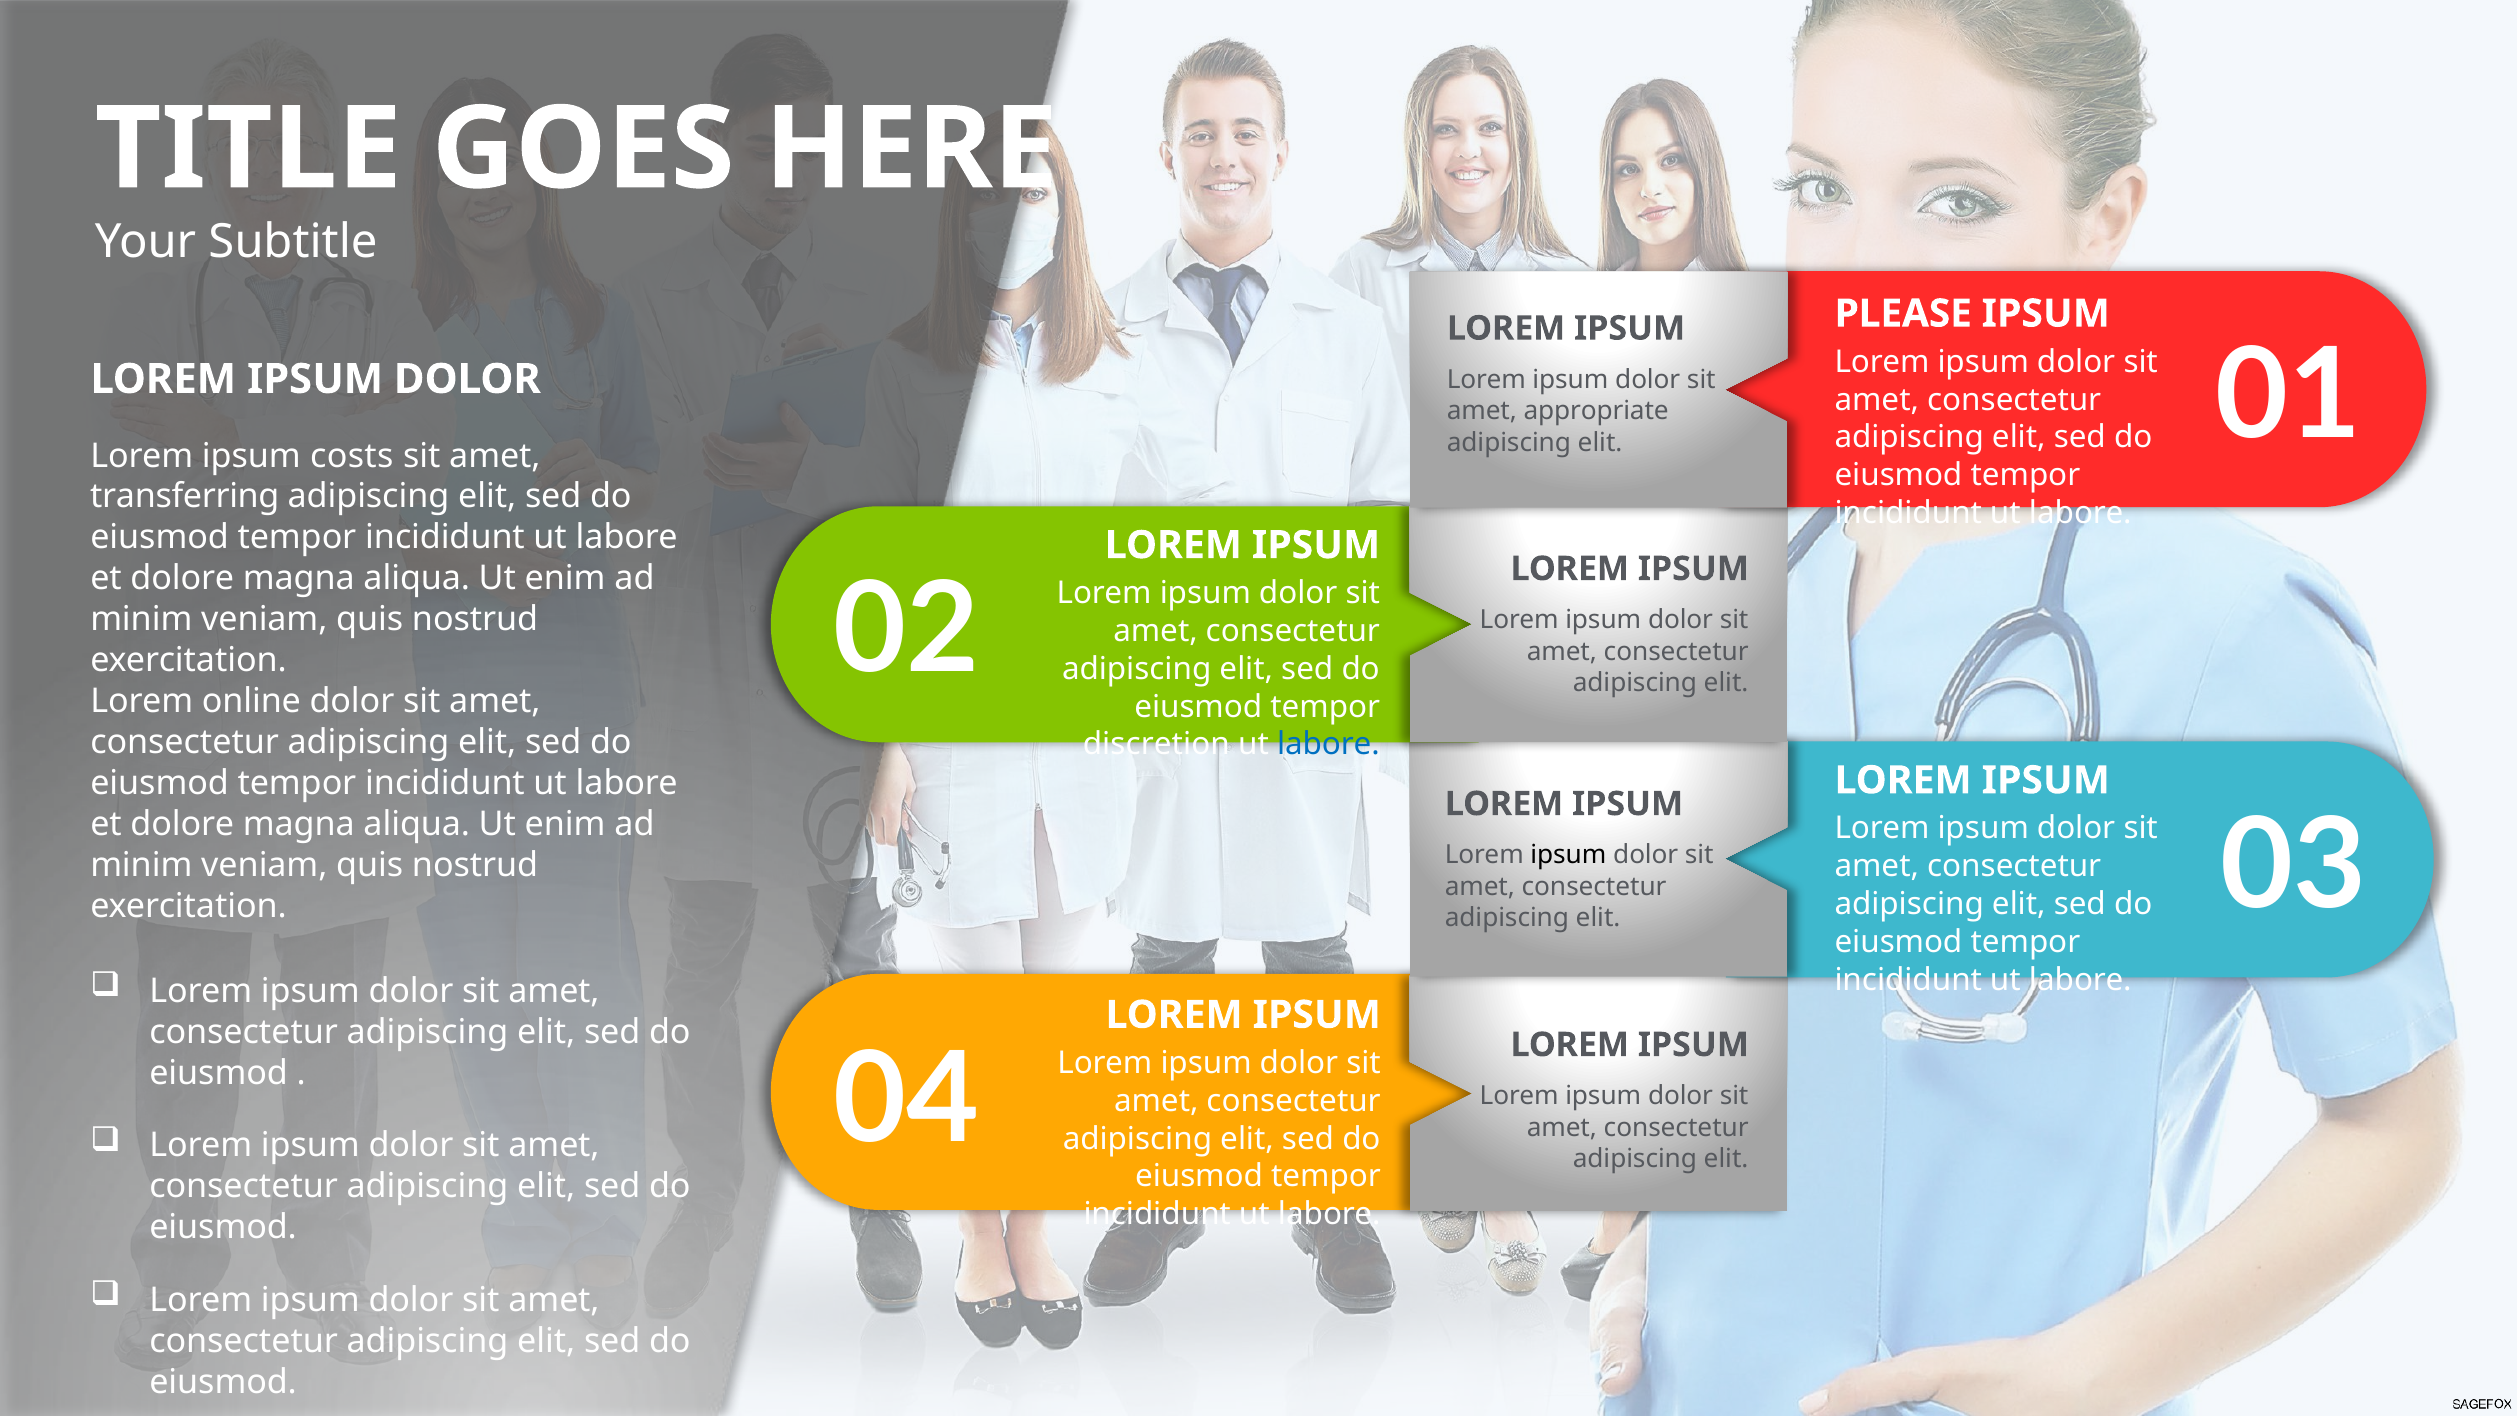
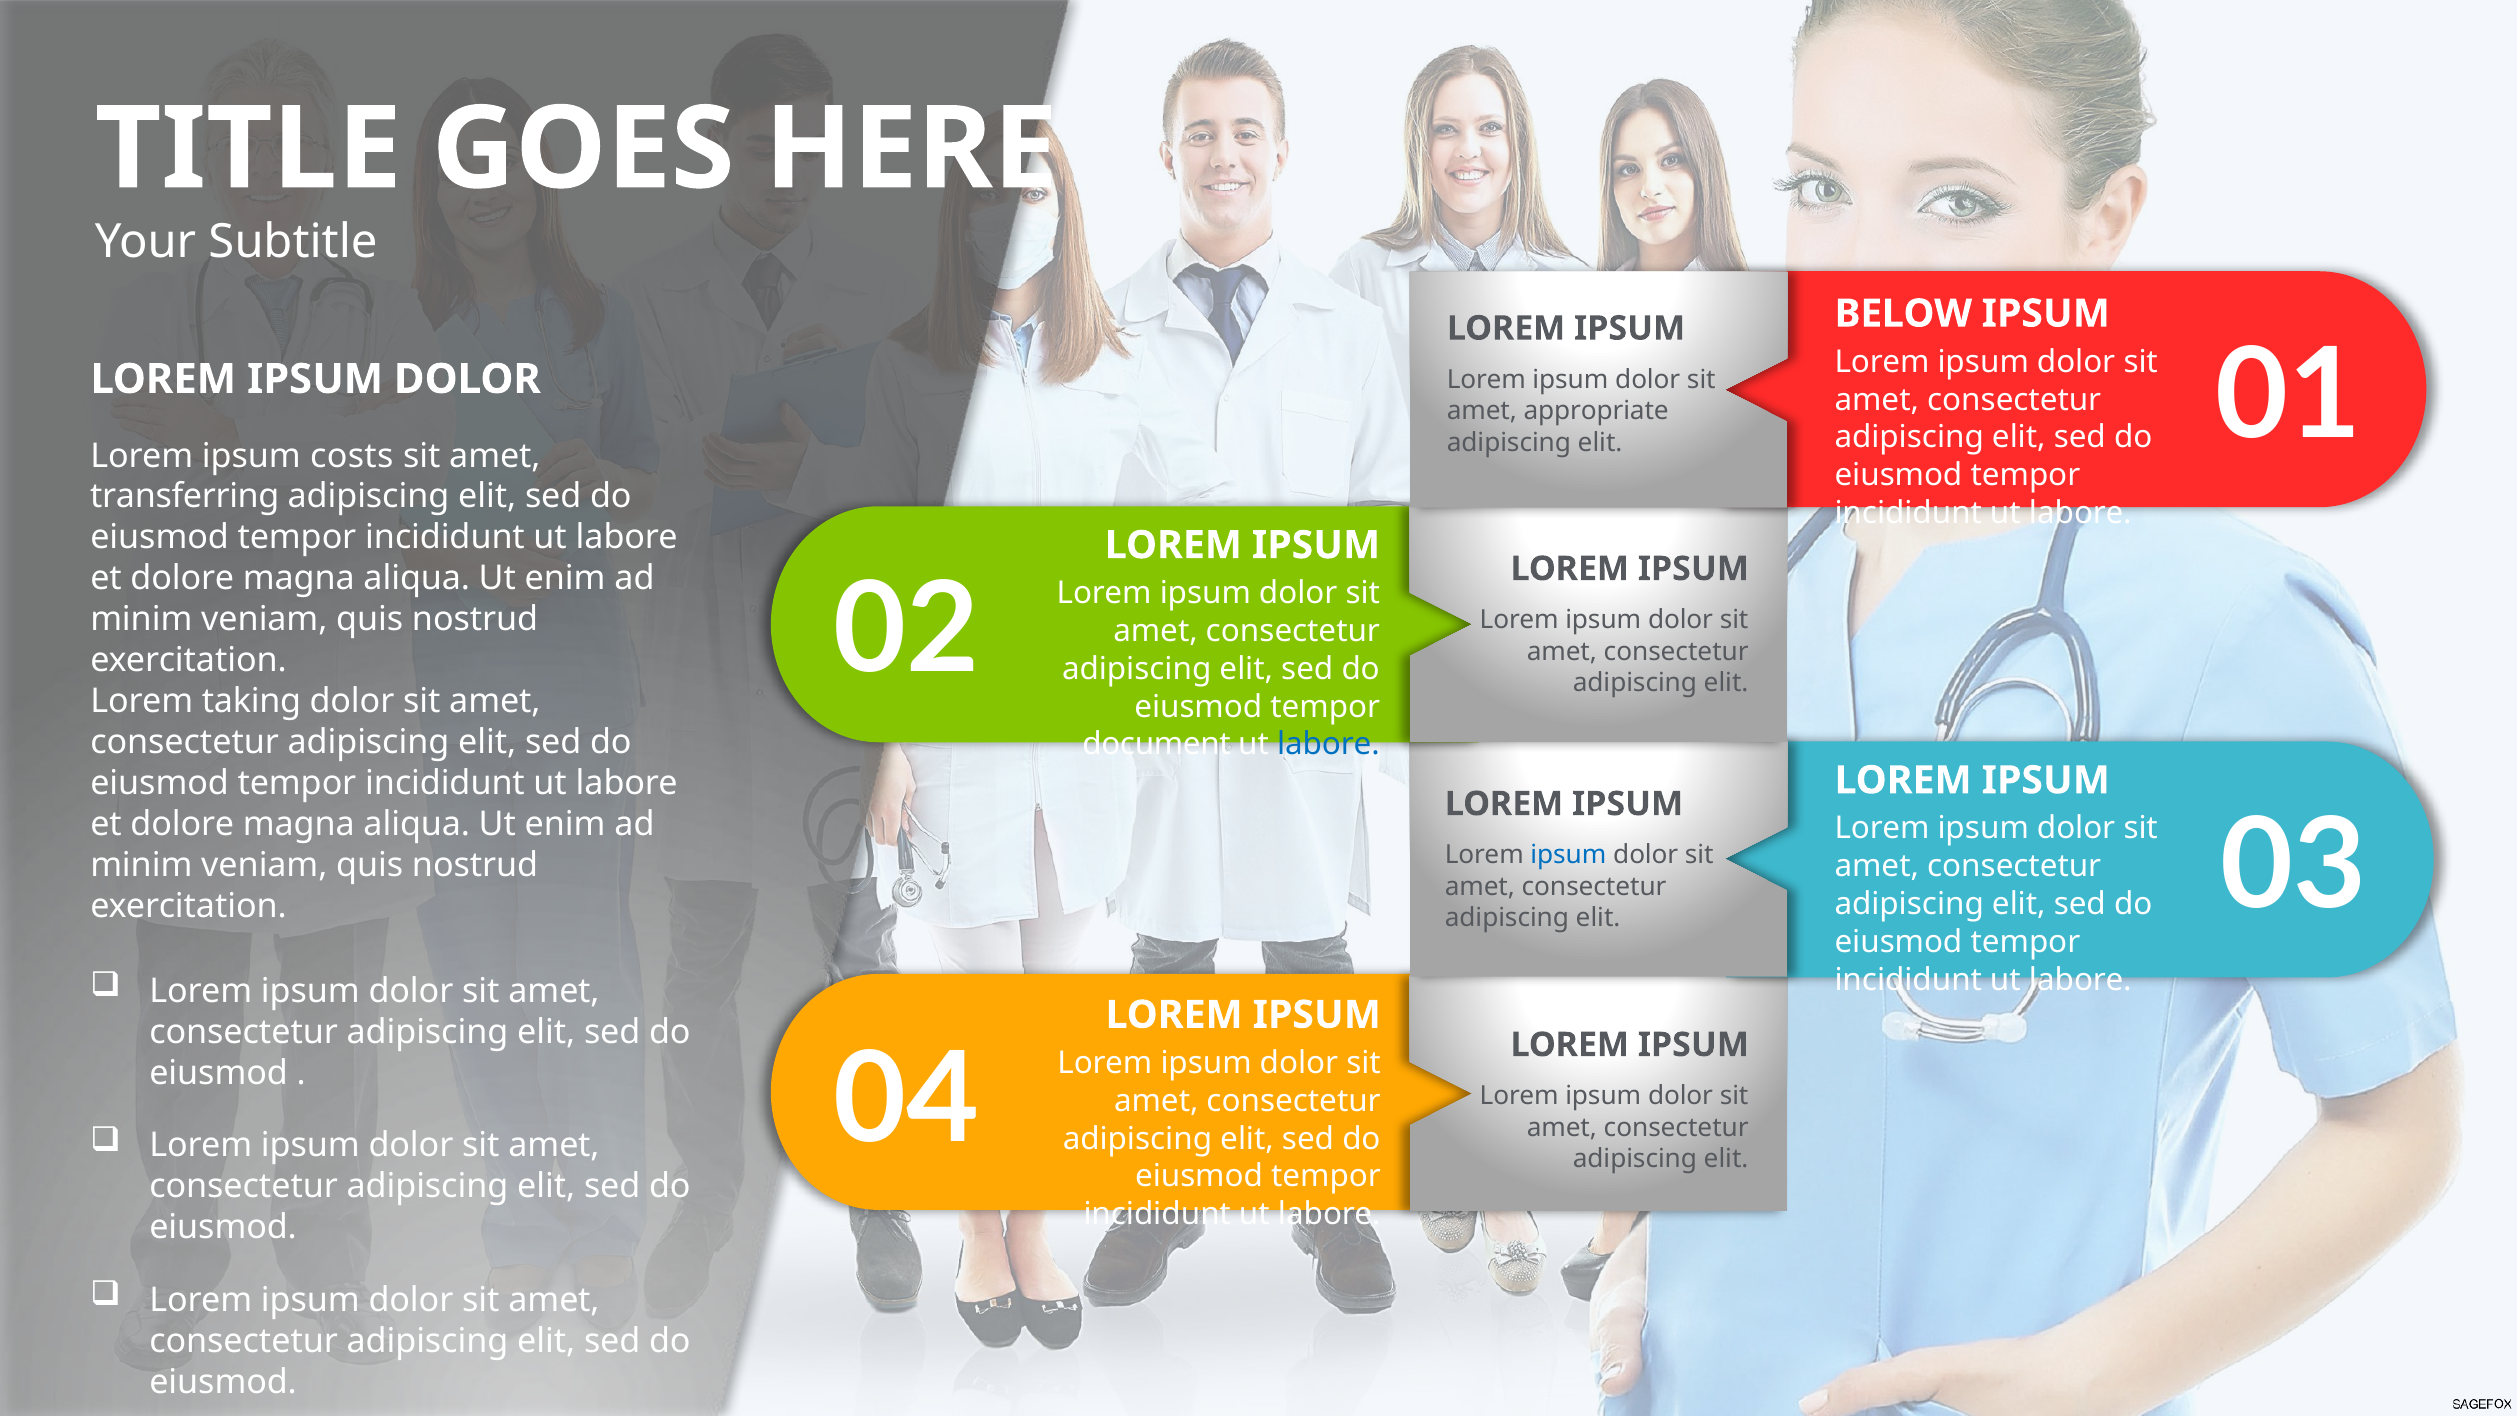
PLEASE: PLEASE -> BELOW
online: online -> taking
discretion: discretion -> document
ipsum at (1568, 855) colour: black -> blue
